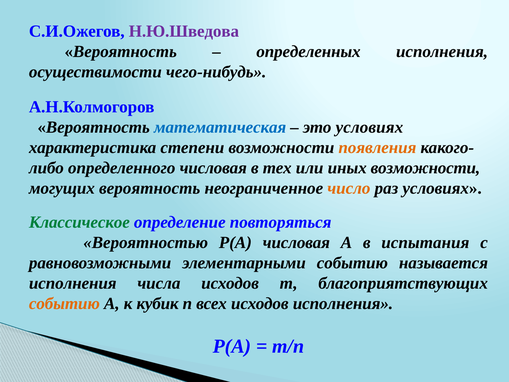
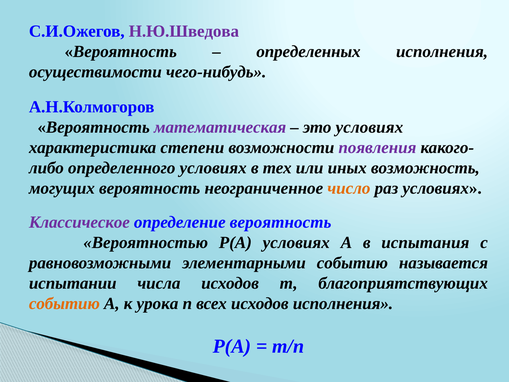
математическая colour: blue -> purple
появления colour: orange -> purple
определенного числовая: числовая -> условиях
иных возможности: возможности -> возможность
Классическое colour: green -> purple
определение повторяться: повторяться -> вероятность
Р(А числовая: числовая -> условиях
исполнения at (73, 283): исполнения -> испытании
кубик: кубик -> урока
